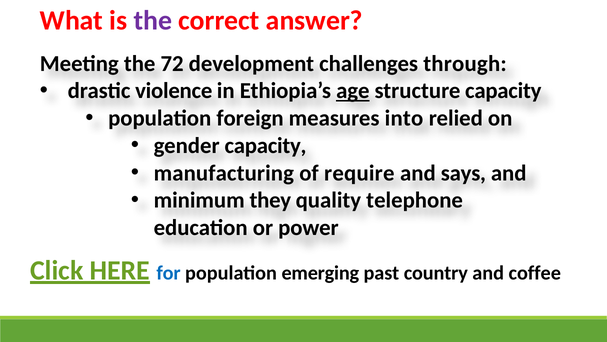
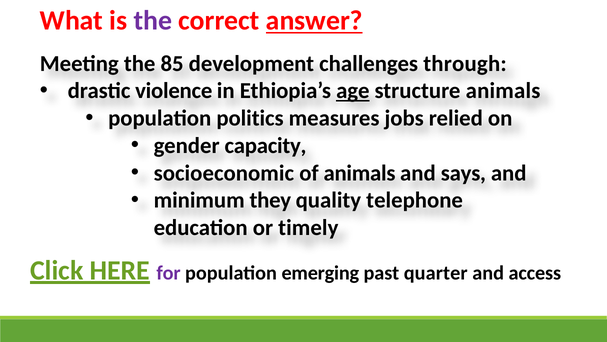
answer underline: none -> present
72: 72 -> 85
structure capacity: capacity -> animals
foreign: foreign -> politics
into: into -> jobs
manufacturing: manufacturing -> socioeconomic
of require: require -> animals
power: power -> timely
for colour: blue -> purple
country: country -> quarter
coffee: coffee -> access
